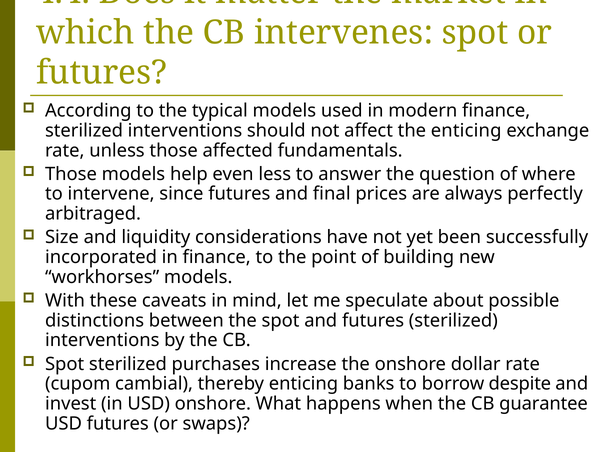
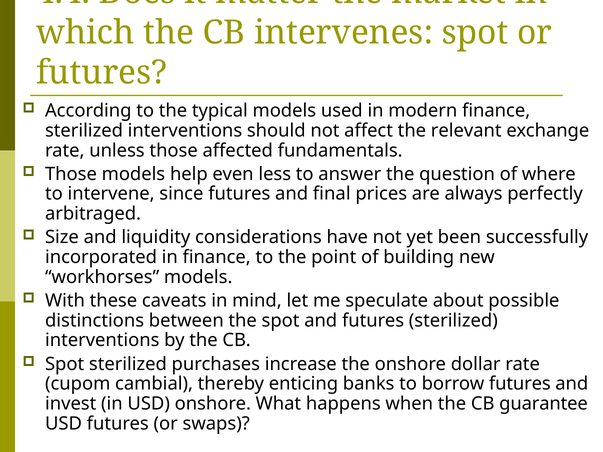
the enticing: enticing -> relevant
borrow despite: despite -> futures
